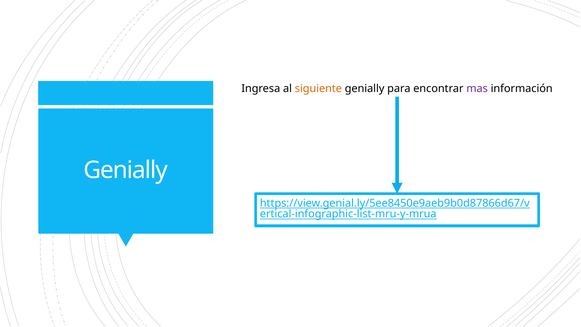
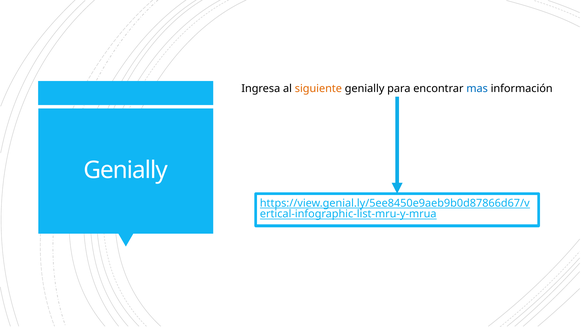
mas colour: purple -> blue
